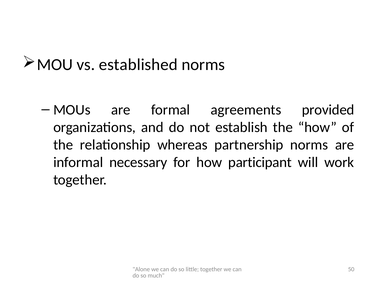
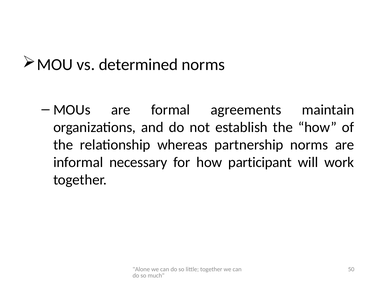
established: established -> determined
provided: provided -> maintain
